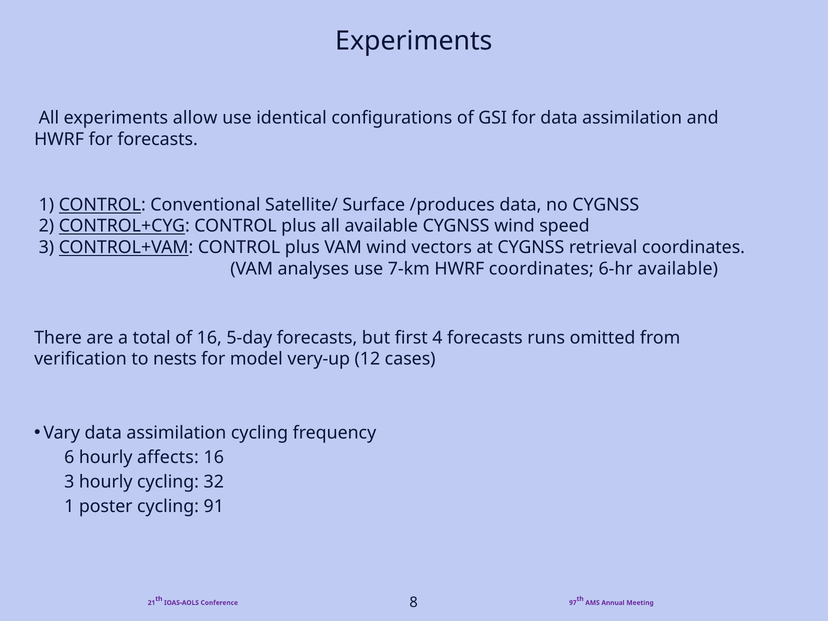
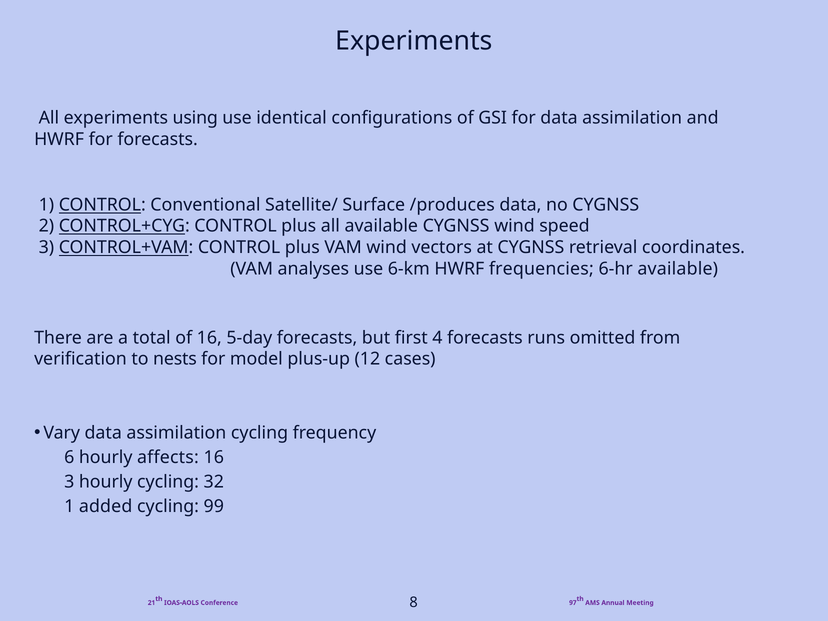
allow: allow -> using
7-km: 7-km -> 6-km
HWRF coordinates: coordinates -> frequencies
very-up: very-up -> plus-up
poster: poster -> added
91: 91 -> 99
